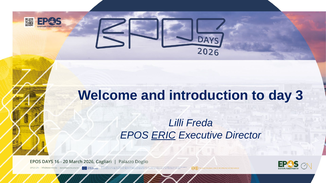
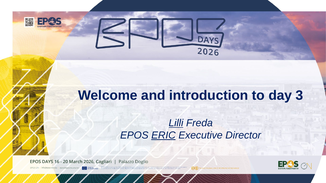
Lilli underline: none -> present
